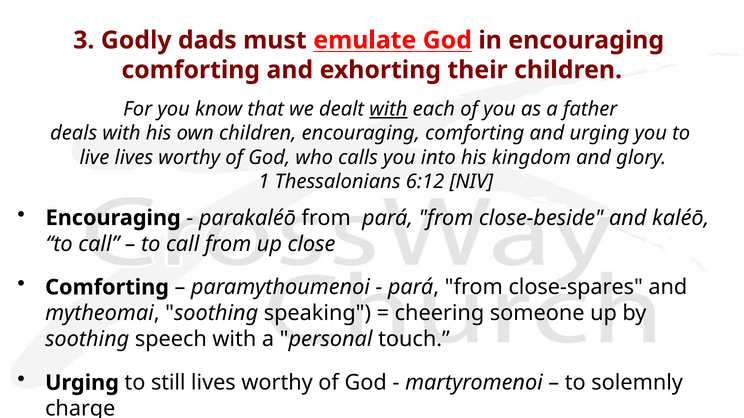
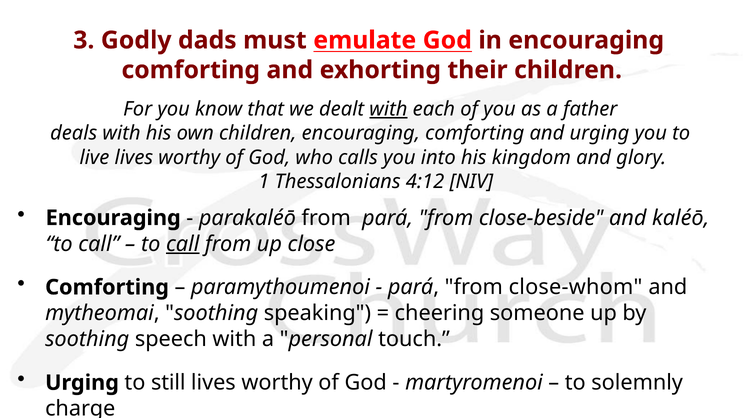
6:12: 6:12 -> 4:12
call at (183, 244) underline: none -> present
close-spares: close-spares -> close-whom
